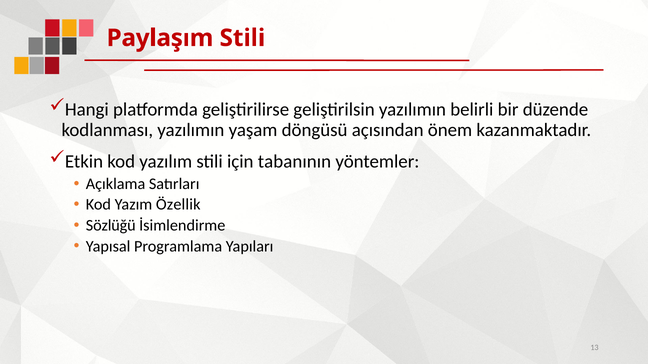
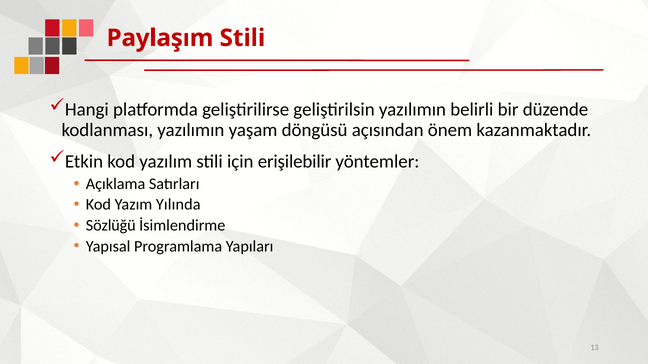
tabanının: tabanının -> erişilebilir
Özellik: Özellik -> Yılında
